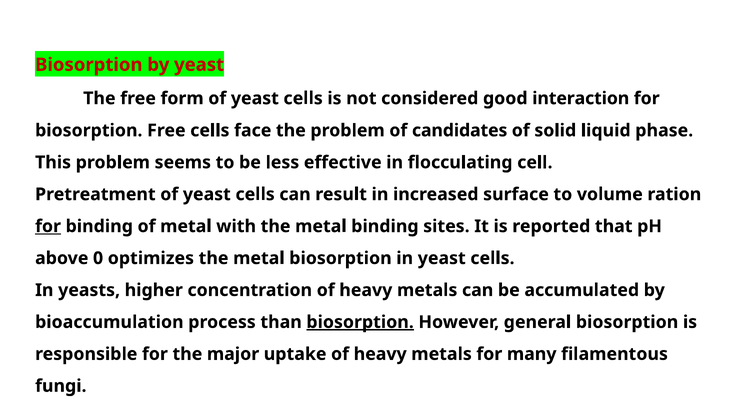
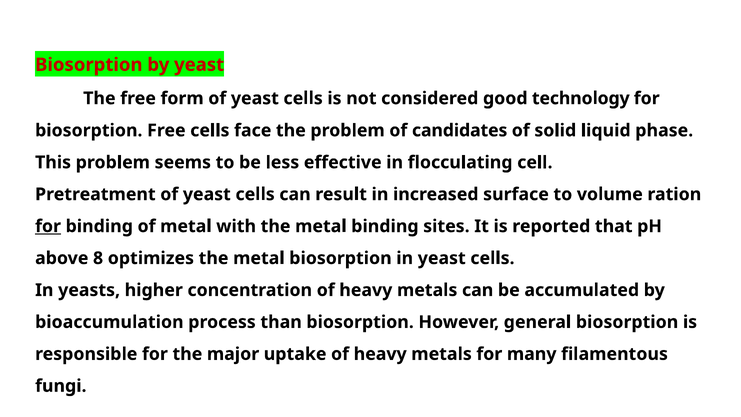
interaction: interaction -> technology
0: 0 -> 8
biosorption at (360, 322) underline: present -> none
